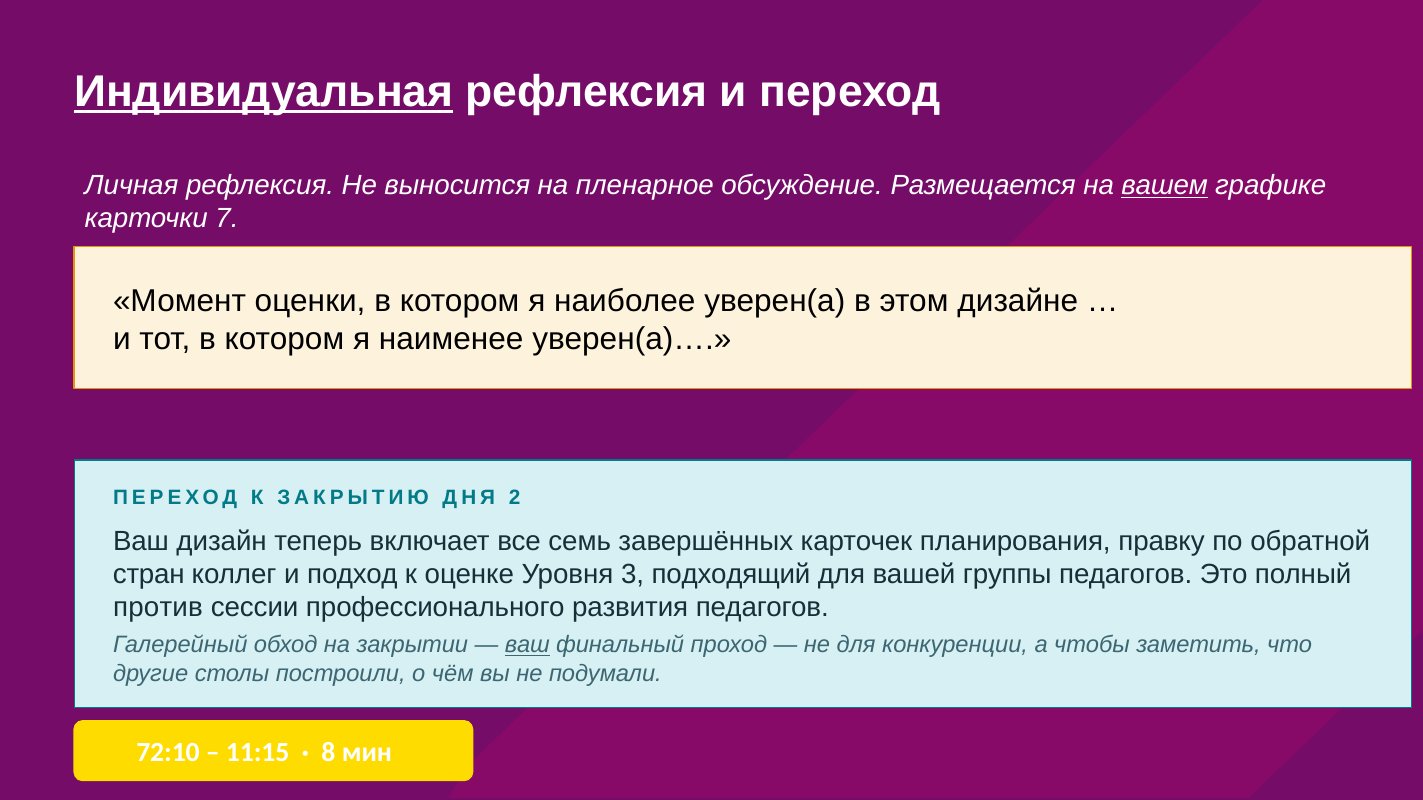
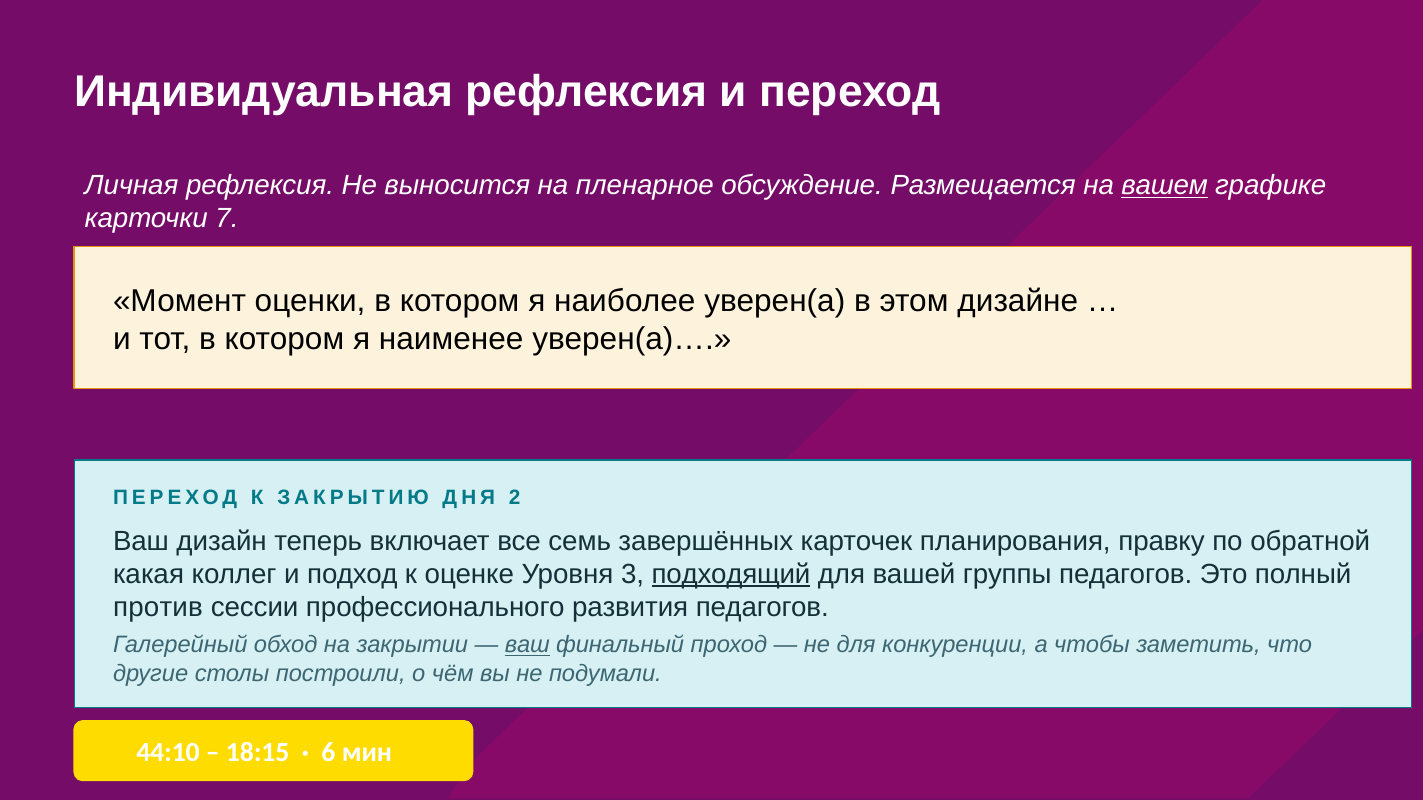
Индивидуальная underline: present -> none
стран: стран -> какая
подходящий underline: none -> present
72:10: 72:10 -> 44:10
11:15: 11:15 -> 18:15
8: 8 -> 6
